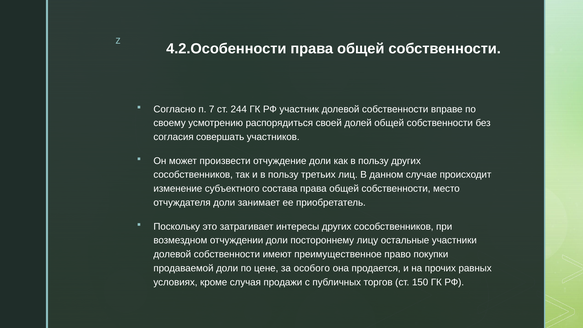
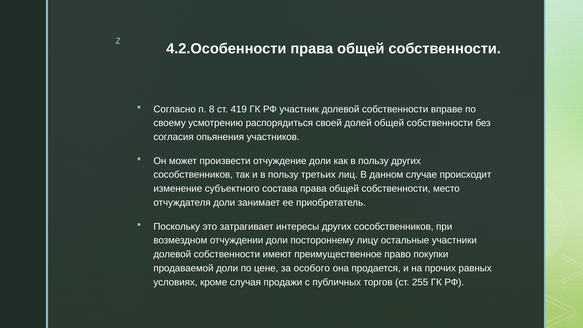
7: 7 -> 8
244: 244 -> 419
совершать: совершать -> опьянения
150: 150 -> 255
